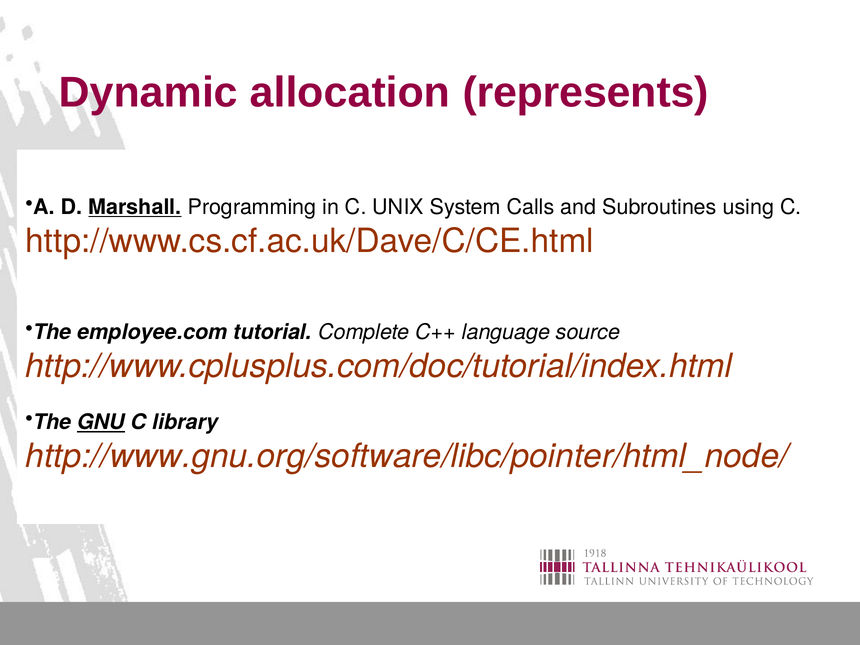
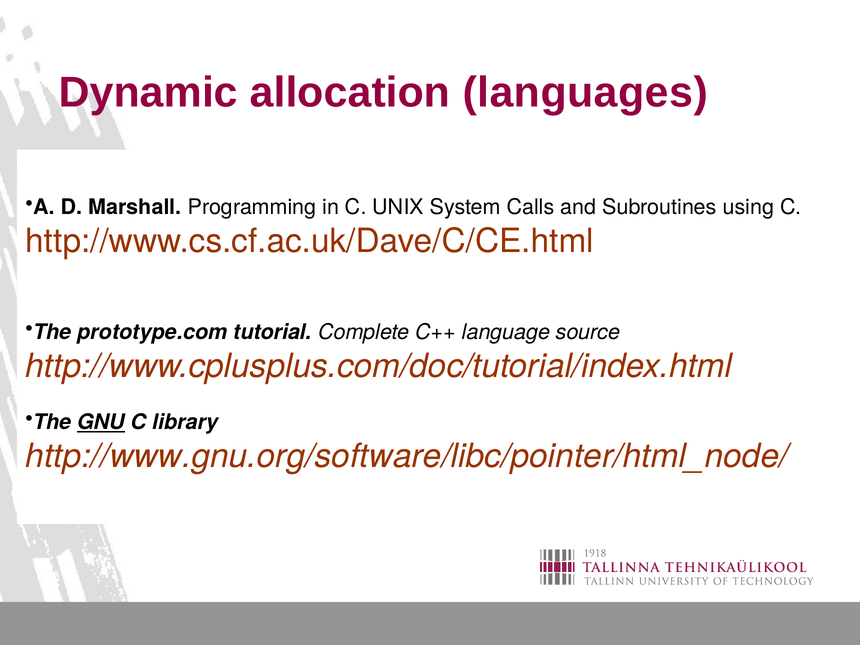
represents: represents -> languages
Marshall underline: present -> none
employee.com: employee.com -> prototype.com
